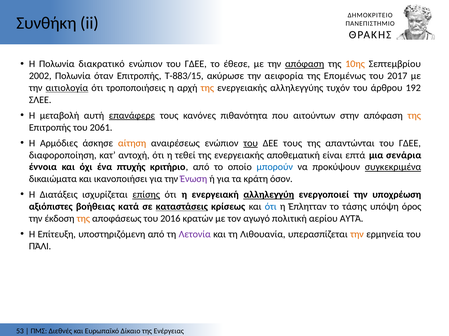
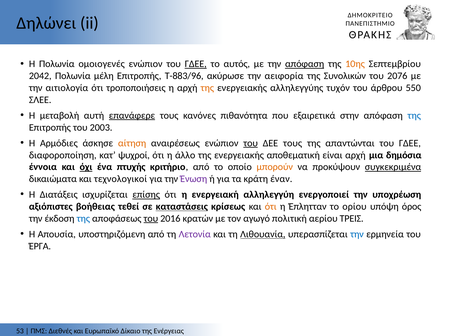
Συνθήκη: Συνθήκη -> Δηλώνει
διακρατικό: διακρατικό -> ομοιογενές
ΓΔΕΕ at (196, 64) underline: none -> present
έθεσε: έθεσε -> αυτός
2002: 2002 -> 2042
όταν: όταν -> μέλη
T-883/15: T-883/15 -> T-883/96
Επομένως: Επομένως -> Συνολικών
2017: 2017 -> 2076
αιτιολογία underline: present -> none
192: 192 -> 550
αιτούντων: αιτούντων -> εξαιρετικά
της at (414, 116) colour: orange -> blue
2061: 2061 -> 2003
αντοχή: αντοχή -> ψυχροί
τεθεί: τεθεί -> άλλο
είναι επτά: επτά -> αρχή
σενάρια: σενάρια -> δημόσια
όχι underline: none -> present
μπορούν colour: blue -> orange
ικανοποιήσει: ικανοποιήσει -> τεχνολογικοί
όσον: όσον -> έναν
αλληλεγγύη underline: present -> none
κατά: κατά -> τεθεί
ότι at (271, 207) colour: blue -> orange
τάσης: τάσης -> ορίου
της at (83, 219) colour: orange -> blue
του at (151, 219) underline: none -> present
ΑΥΤΆ: ΑΥΤΆ -> ΤΡΕΙΣ
Επίτευξη: Επίτευξη -> Απουσία
Λιθουανία underline: none -> present
την at (357, 235) colour: orange -> blue
ΠΆΛΙ: ΠΆΛΙ -> ΈΡΓΑ
